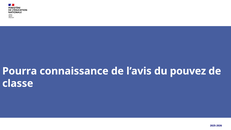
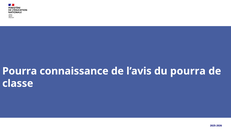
du pouvez: pouvez -> pourra
